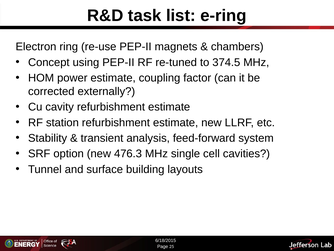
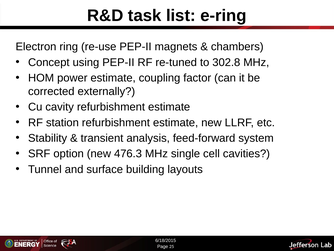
374.5: 374.5 -> 302.8
